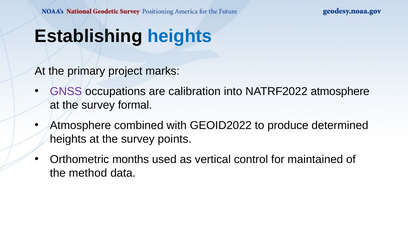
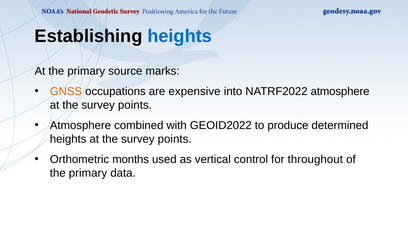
project: project -> source
GNSS colour: purple -> orange
calibration: calibration -> expensive
formal at (135, 105): formal -> points
maintained: maintained -> throughout
method at (88, 173): method -> primary
